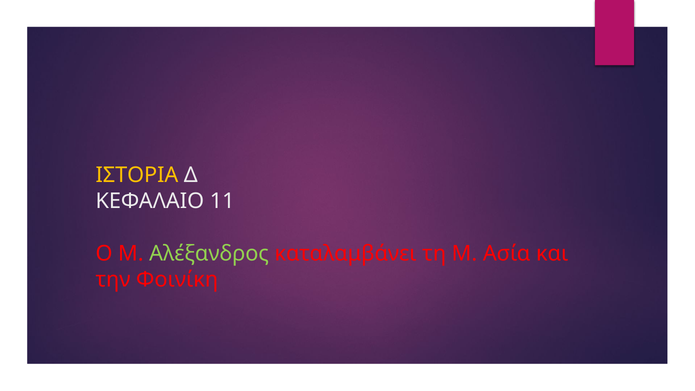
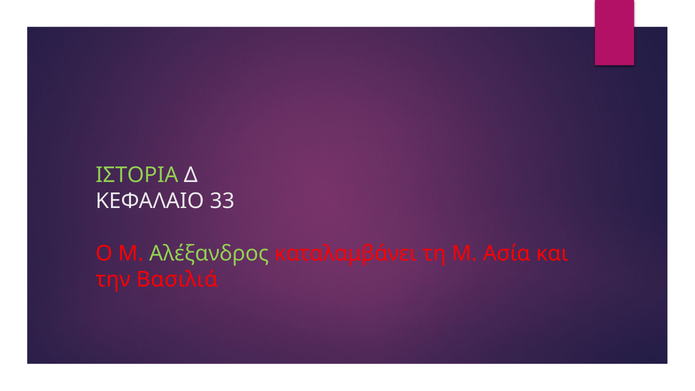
ΙΣΤΟΡΙΑ colour: yellow -> light green
11: 11 -> 33
Φοινίκη: Φοινίκη -> Βασιλιά
